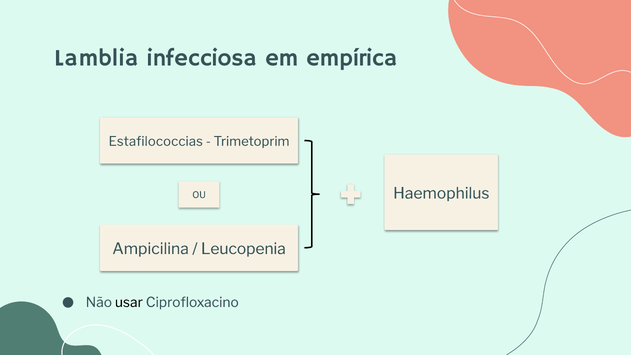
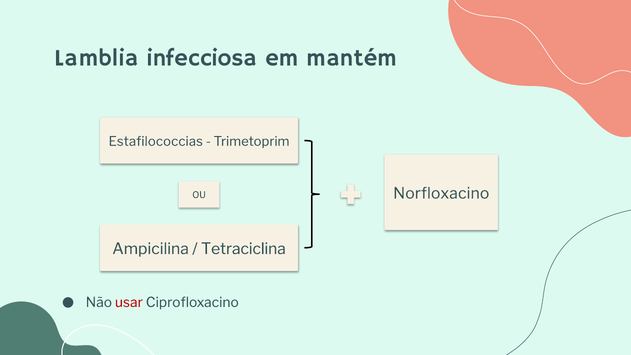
empírica: empírica -> mantém
Haemophilus: Haemophilus -> Norfloxacino
Leucopenia: Leucopenia -> Tetraciclina
usar colour: black -> red
